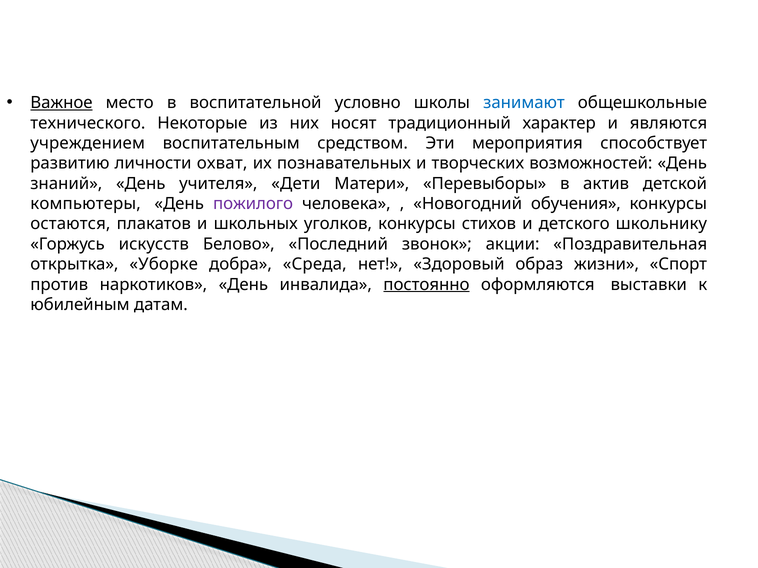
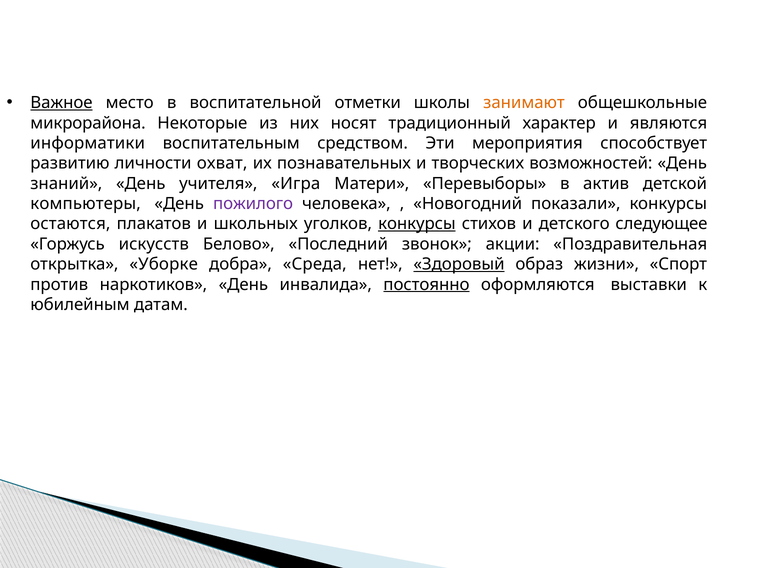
условно: условно -> отметки
занимают colour: blue -> orange
технического: технического -> микрорайона
учреждением: учреждением -> информатики
Дети: Дети -> Игра
обучения: обучения -> показали
конкурсы at (417, 224) underline: none -> present
школьнику: школьнику -> следующее
Здоровый underline: none -> present
